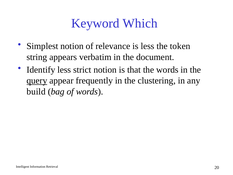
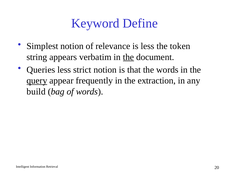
Which: Which -> Define
the at (128, 57) underline: none -> present
Identify: Identify -> Queries
clustering: clustering -> extraction
